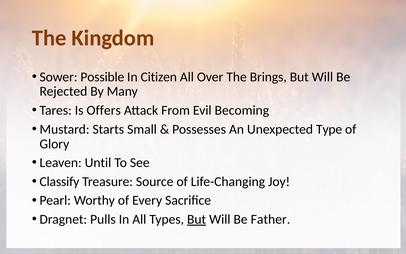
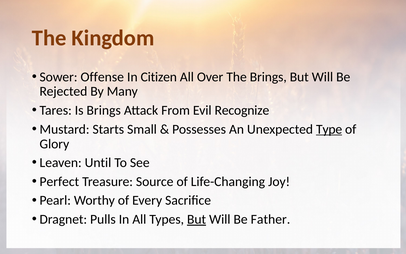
Possible: Possible -> Offense
Is Offers: Offers -> Brings
Becoming: Becoming -> Recognize
Type underline: none -> present
Classify: Classify -> Perfect
